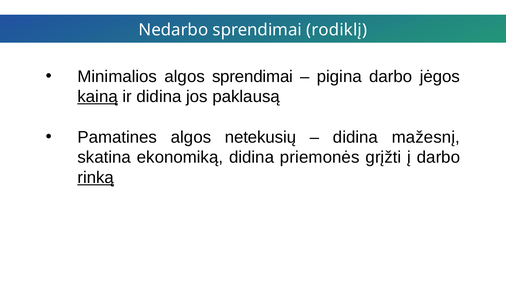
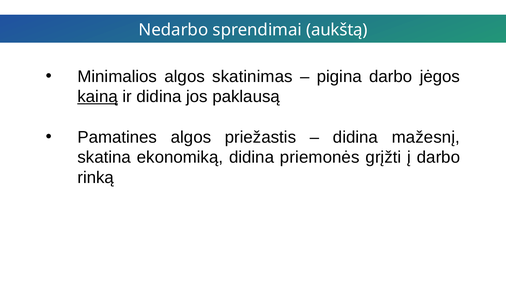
rodiklį: rodiklį -> aukštą
algos sprendimai: sprendimai -> skatinimas
netekusių: netekusių -> priežastis
rinką underline: present -> none
